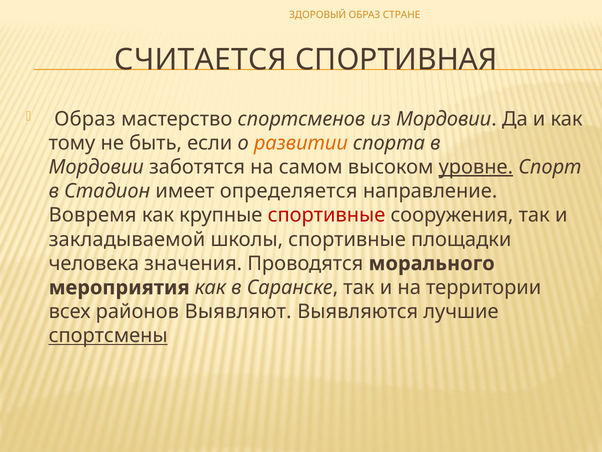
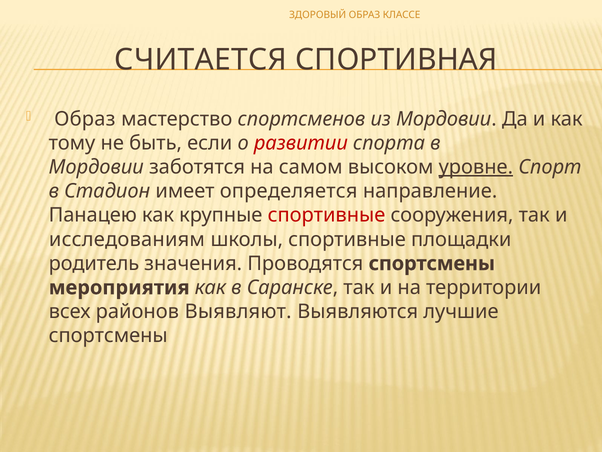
СТРАНЕ: СТРАНЕ -> КЛАССЕ
развитии colour: orange -> red
Вовремя: Вовремя -> Панацею
закладываемой: закладываемой -> исследованиям
человека: человека -> родитель
Проводятся морального: морального -> спортсмены
спортсмены at (108, 335) underline: present -> none
